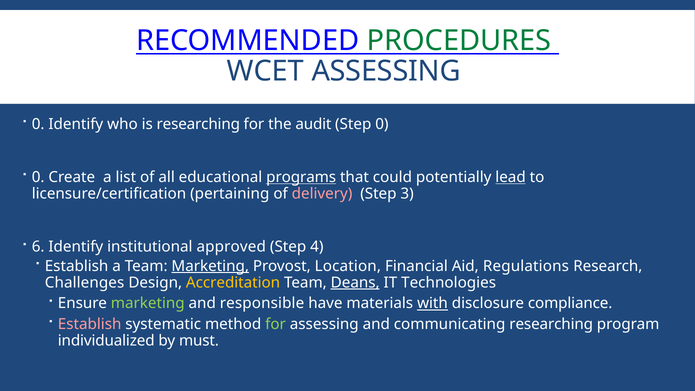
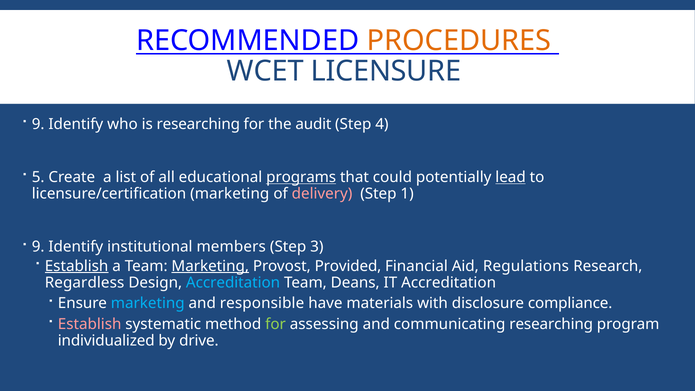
PROCEDURES colour: green -> orange
WCET ASSESSING: ASSESSING -> LICENSURE
0 at (38, 124): 0 -> 9
Step 0: 0 -> 4
0 at (38, 177): 0 -> 5
licensure/certification pertaining: pertaining -> marketing
3: 3 -> 1
6 at (38, 247): 6 -> 9
approved: approved -> members
4: 4 -> 3
Establish at (77, 266) underline: none -> present
Location: Location -> Provided
Challenges: Challenges -> Regardless
Accreditation at (233, 282) colour: yellow -> light blue
Deans underline: present -> none
IT Technologies: Technologies -> Accreditation
marketing at (148, 303) colour: light green -> light blue
with underline: present -> none
must: must -> drive
